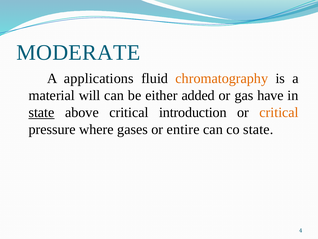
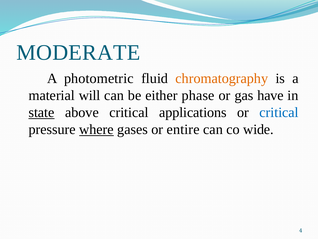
applications: applications -> photometric
added: added -> phase
introduction: introduction -> applications
critical at (279, 112) colour: orange -> blue
where underline: none -> present
co state: state -> wide
